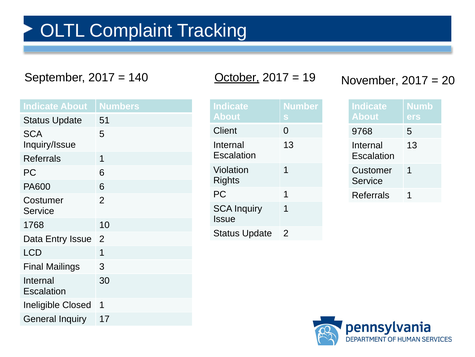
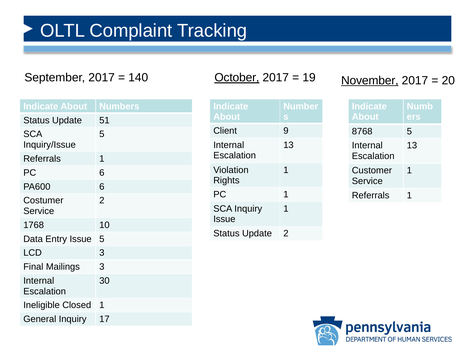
November underline: none -> present
0: 0 -> 9
9768: 9768 -> 8768
Issue 2: 2 -> 5
LCD 1: 1 -> 3
